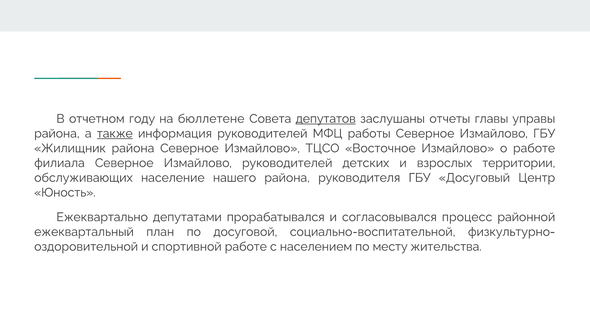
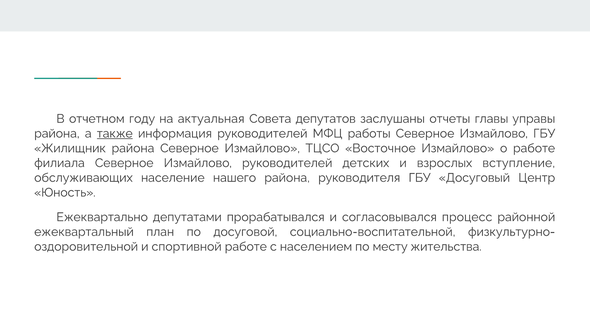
бюллетене: бюллетене -> актуальная
депутатов underline: present -> none
территории: территории -> вступление
